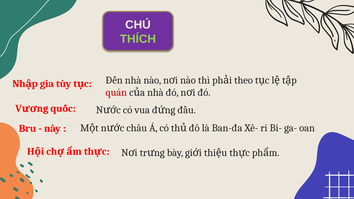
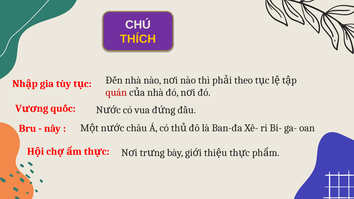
THÍCH colour: light green -> yellow
